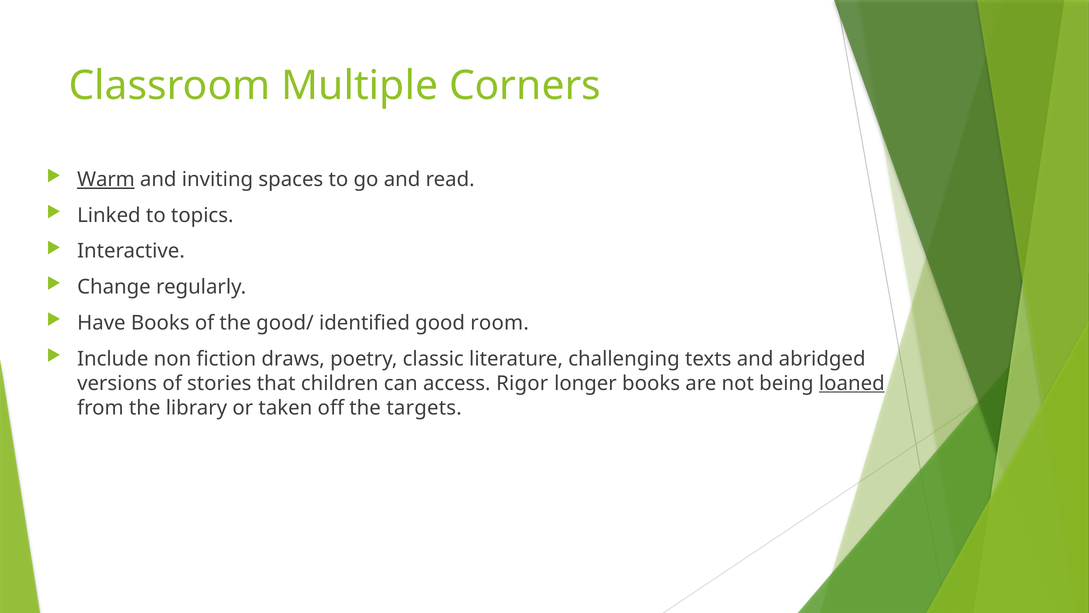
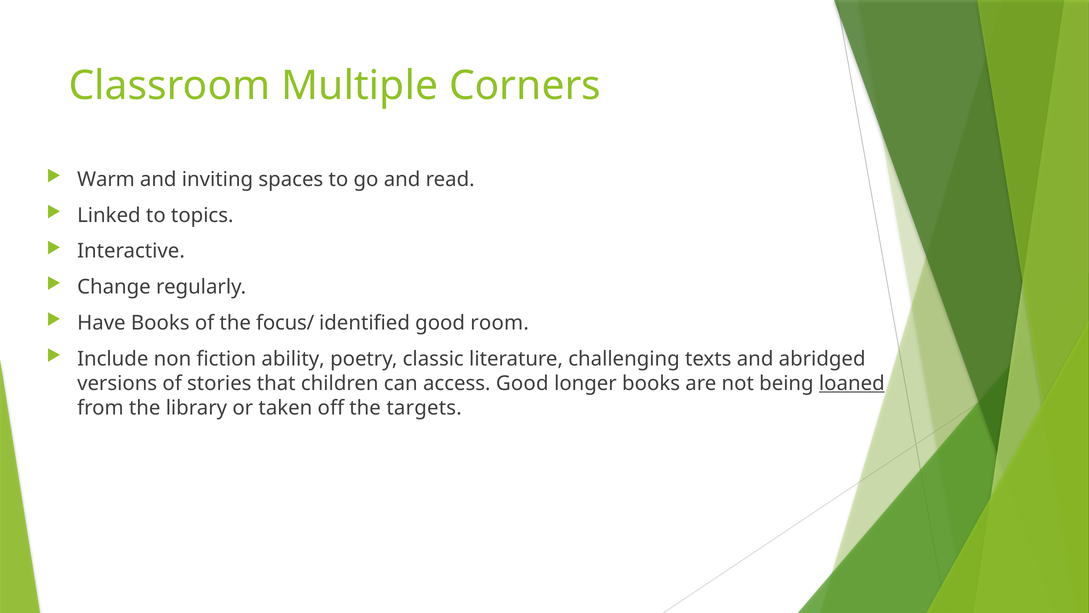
Warm underline: present -> none
good/: good/ -> focus/
draws: draws -> ability
access Rigor: Rigor -> Good
